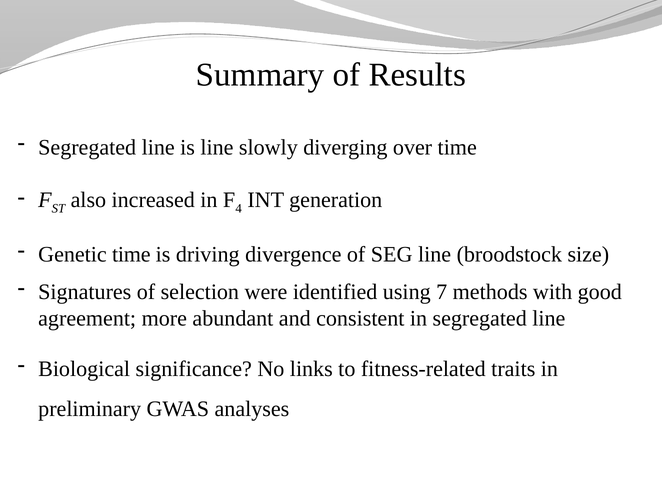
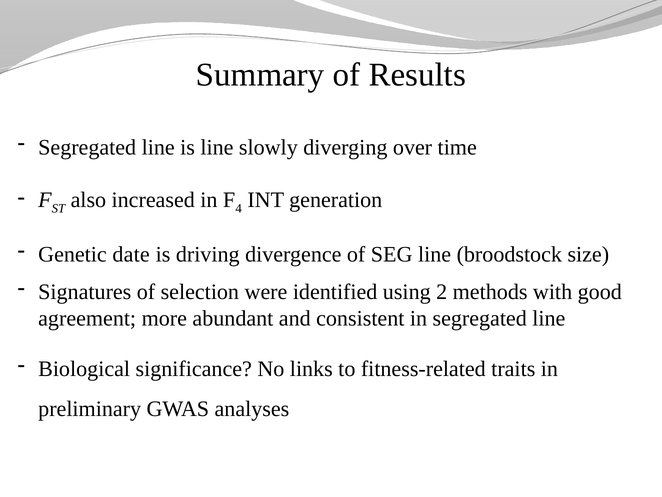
Genetic time: time -> date
7: 7 -> 2
